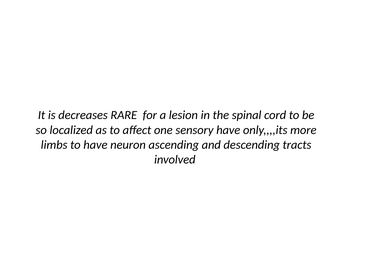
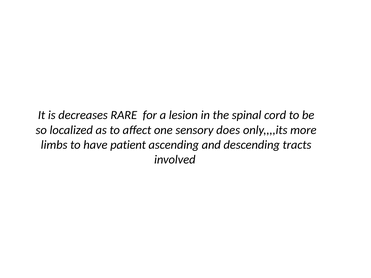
sensory have: have -> does
neuron: neuron -> patient
